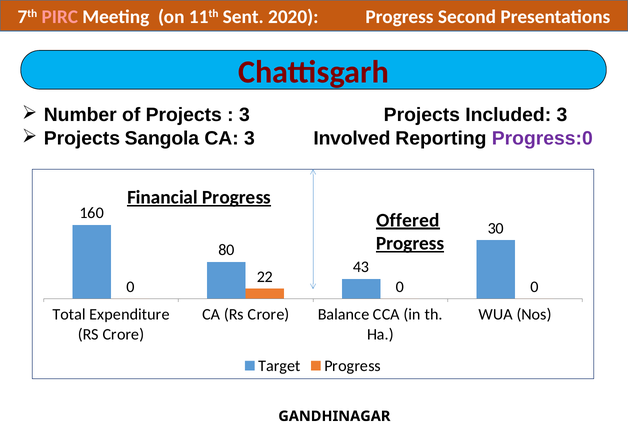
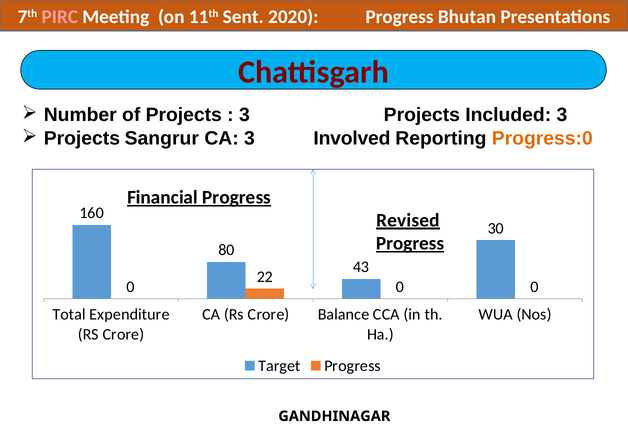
Second: Second -> Bhutan
Sangola: Sangola -> Sangrur
Progress:0 colour: purple -> orange
Offered: Offered -> Revised
